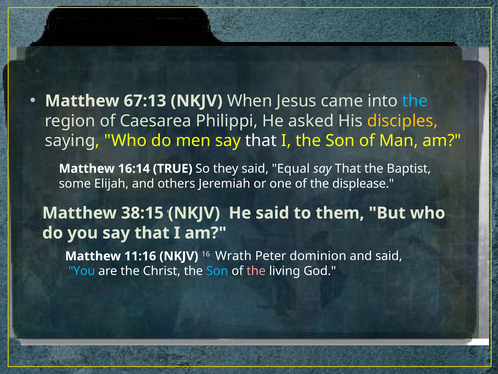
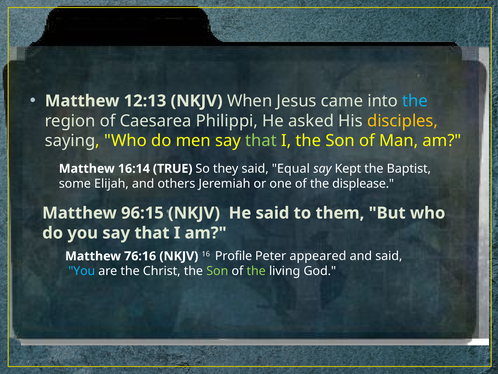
67:13: 67:13 -> 12:13
that at (261, 141) colour: white -> light green
That at (348, 168): That -> Kept
38:15: 38:15 -> 96:15
11:16: 11:16 -> 76:16
Wrath: Wrath -> Profile
dominion: dominion -> appeared
Son at (217, 271) colour: light blue -> light green
the at (256, 271) colour: pink -> light green
